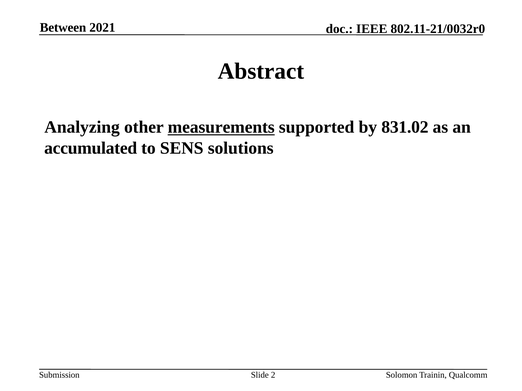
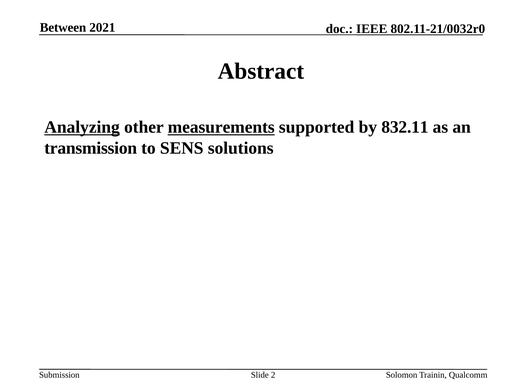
Analyzing underline: none -> present
831.02: 831.02 -> 832.11
accumulated: accumulated -> transmission
